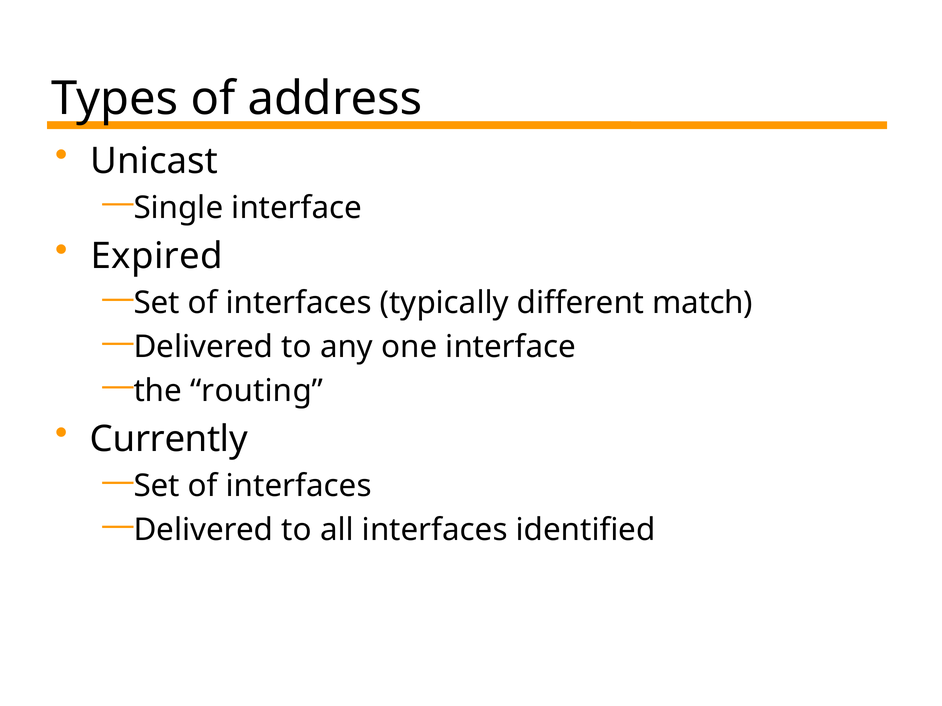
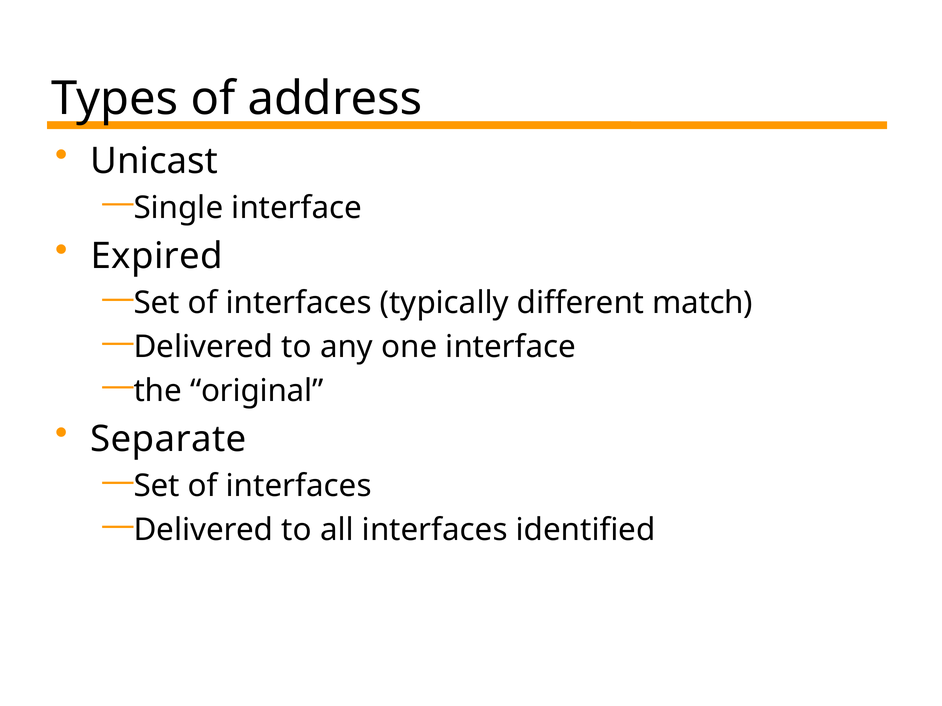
routing: routing -> original
Currently: Currently -> Separate
